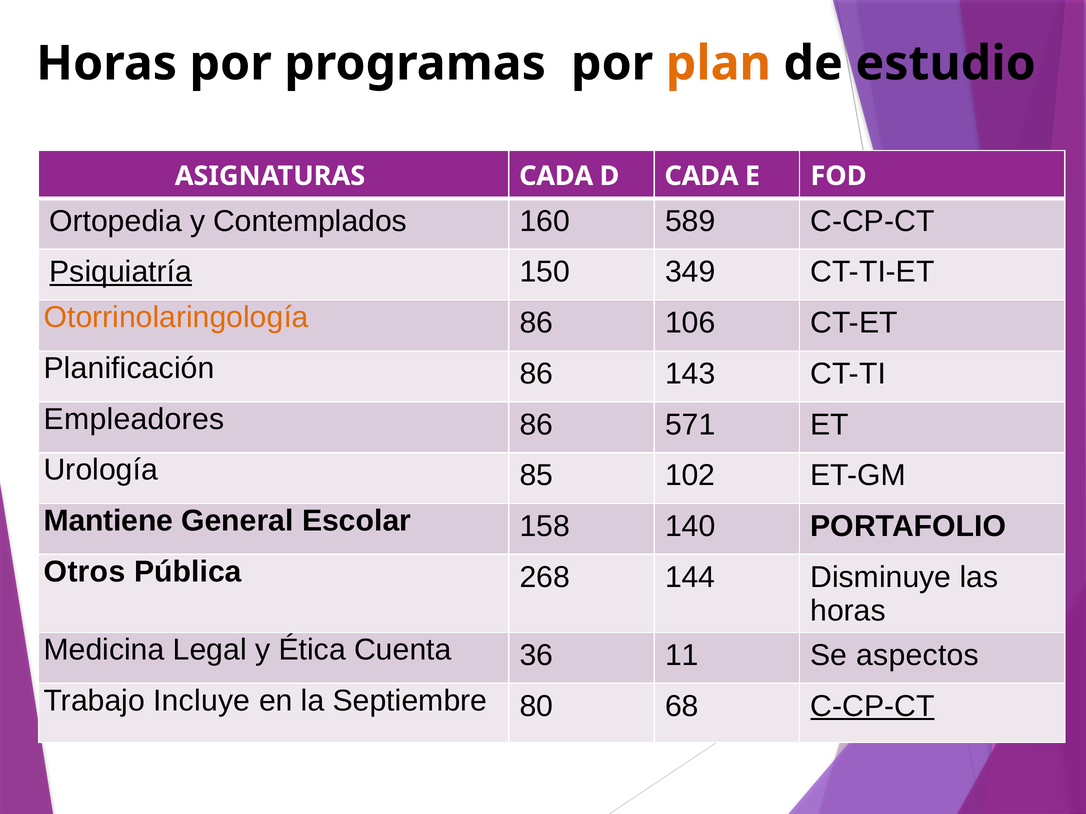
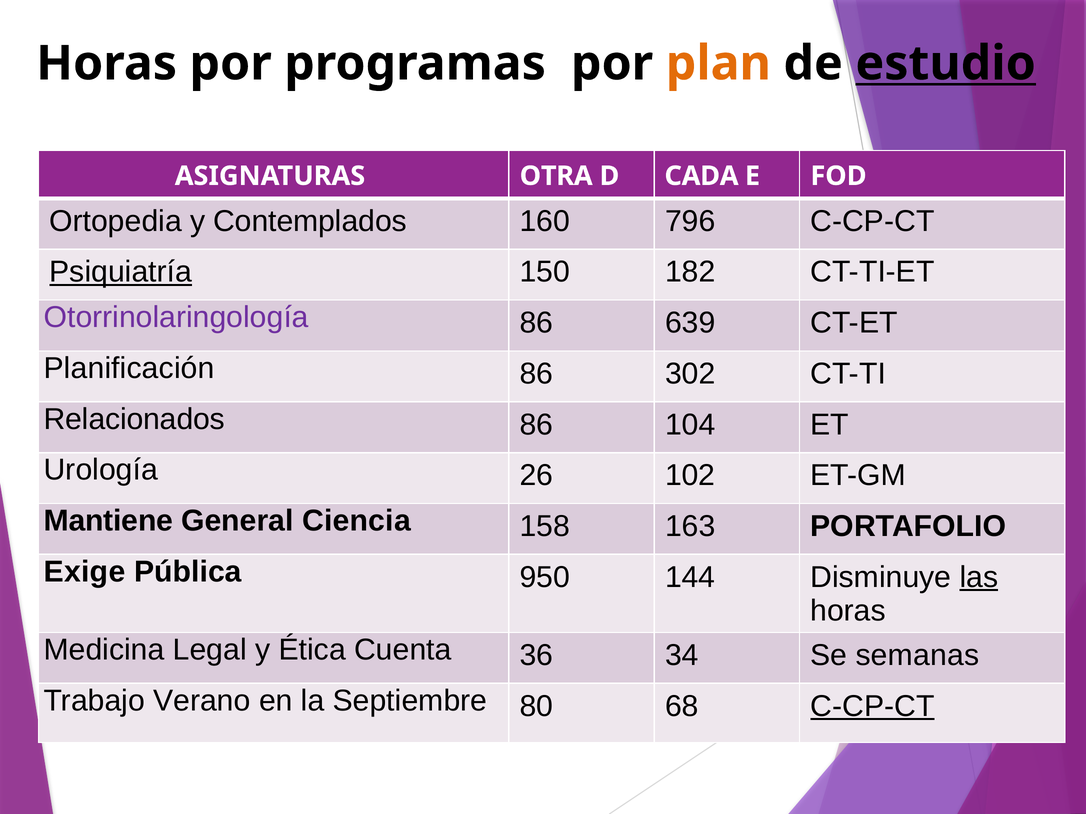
estudio underline: none -> present
ASIGNATURAS CADA: CADA -> OTRA
589: 589 -> 796
349: 349 -> 182
Otorrinolaringología colour: orange -> purple
106: 106 -> 639
143: 143 -> 302
Empleadores: Empleadores -> Relacionados
571: 571 -> 104
85: 85 -> 26
Escolar: Escolar -> Ciencia
140: 140 -> 163
Otros: Otros -> Exige
268: 268 -> 950
las underline: none -> present
11: 11 -> 34
aspectos: aspectos -> semanas
Incluye: Incluye -> Verano
